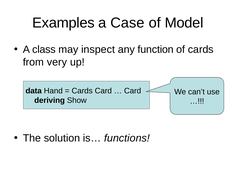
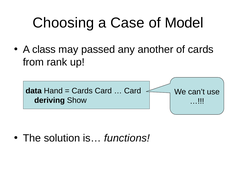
Examples: Examples -> Choosing
inspect: inspect -> passed
function: function -> another
very: very -> rank
